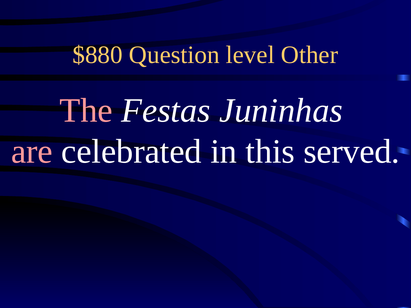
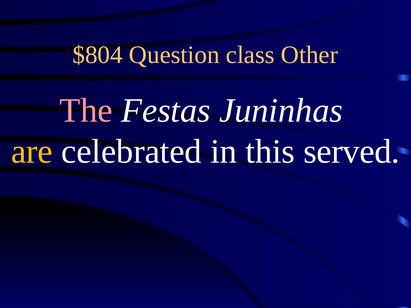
$880: $880 -> $804
level: level -> class
are colour: pink -> yellow
